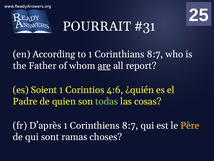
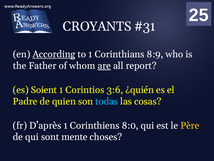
POURRAIT: POURRAIT -> CROYANTS
According underline: none -> present
Corinthians 8:7: 8:7 -> 8:9
4:6: 4:6 -> 3:6
todas colour: light green -> light blue
Corinthiens 8:7: 8:7 -> 8:0
ramas: ramas -> mente
